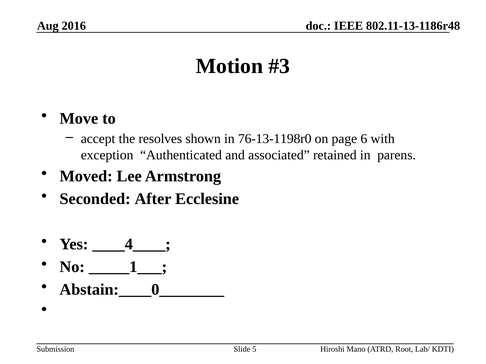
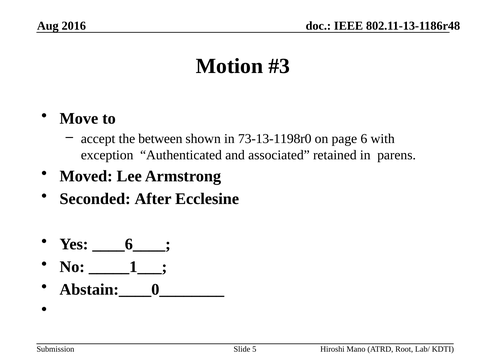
resolves: resolves -> between
76-13-1198r0: 76-13-1198r0 -> 73-13-1198r0
____4____: ____4____ -> ____6____
